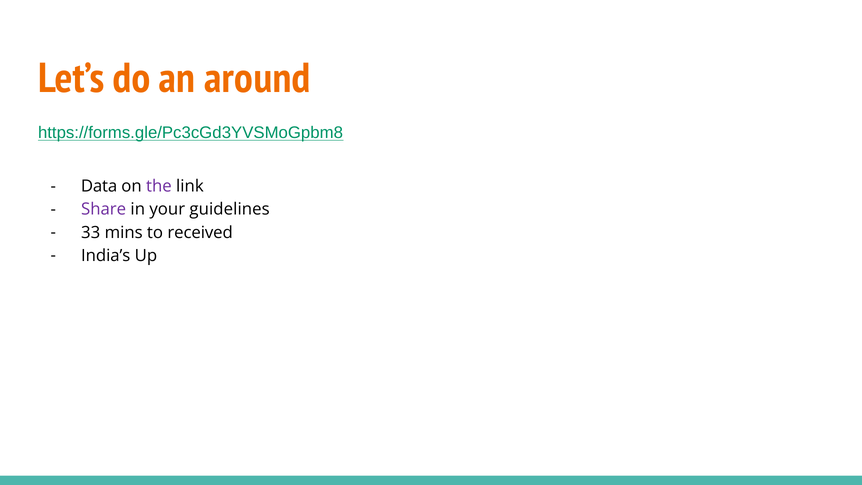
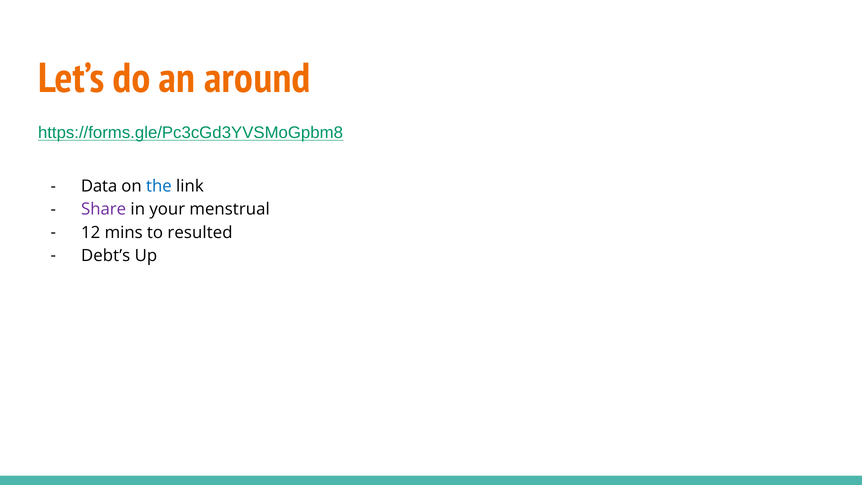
the colour: purple -> blue
guidelines: guidelines -> menstrual
33: 33 -> 12
received: received -> resulted
India’s: India’s -> Debt’s
